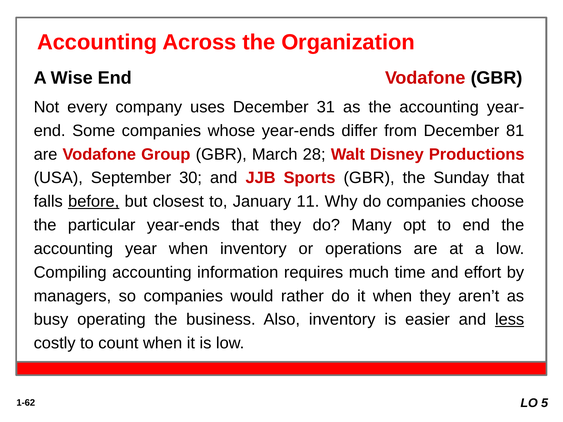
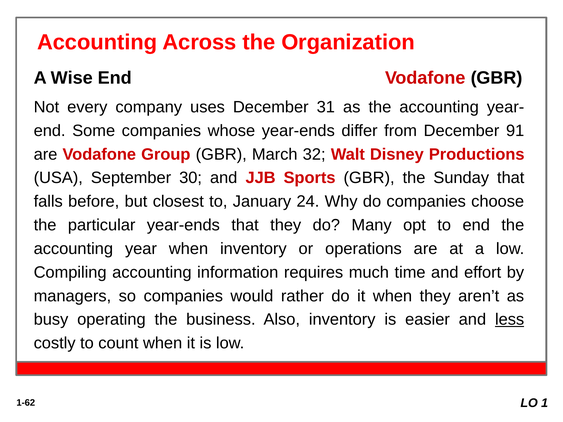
81: 81 -> 91
28: 28 -> 32
before underline: present -> none
11: 11 -> 24
5: 5 -> 1
